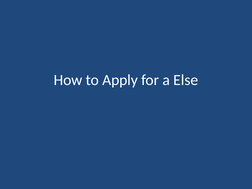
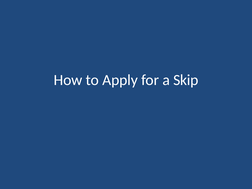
Else: Else -> Skip
